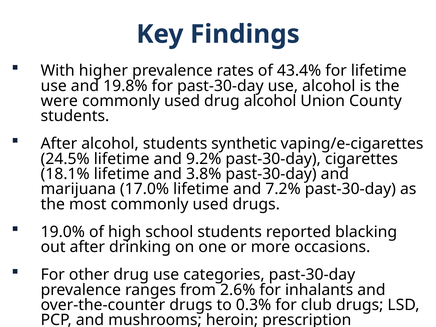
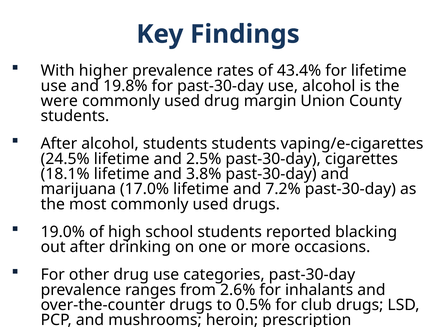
drug alcohol: alcohol -> margin
students synthetic: synthetic -> students
9.2%: 9.2% -> 2.5%
0.3%: 0.3% -> 0.5%
